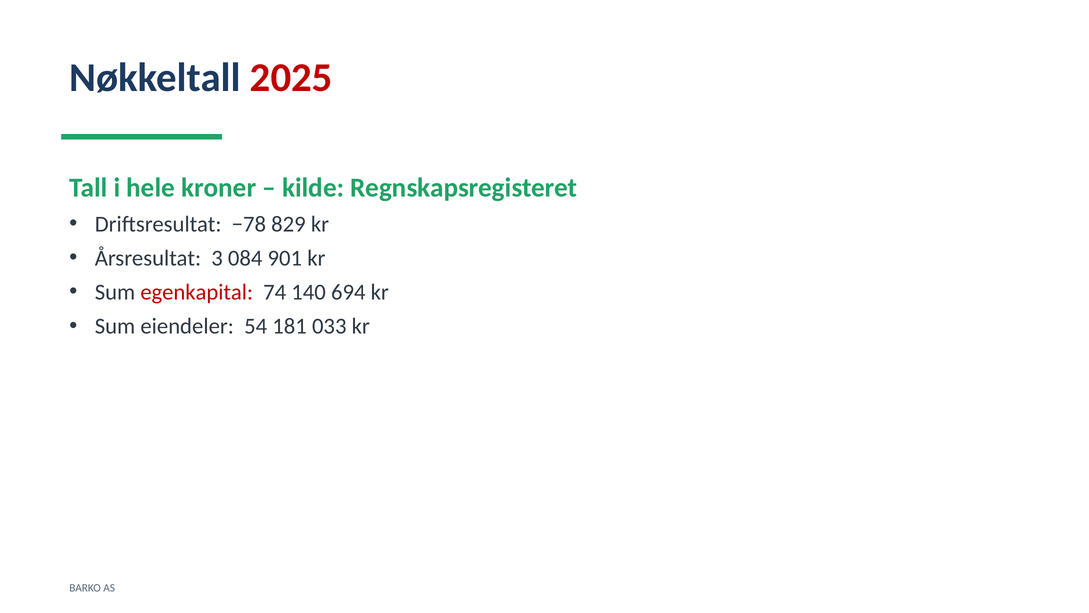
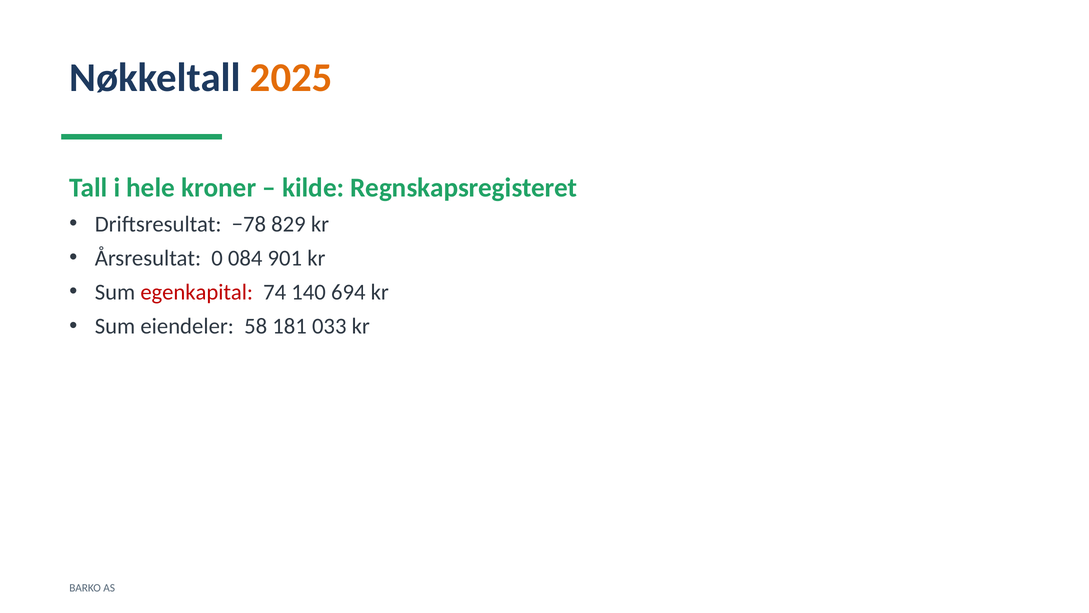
2025 colour: red -> orange
3: 3 -> 0
54: 54 -> 58
